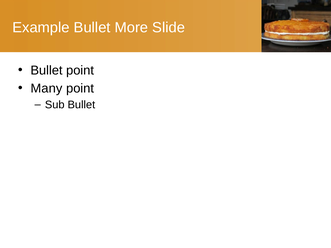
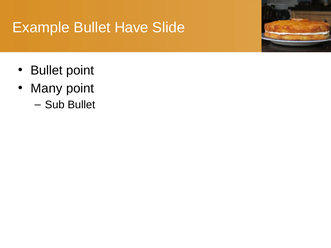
More: More -> Have
